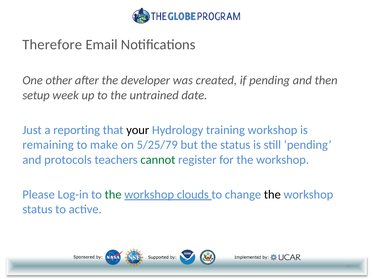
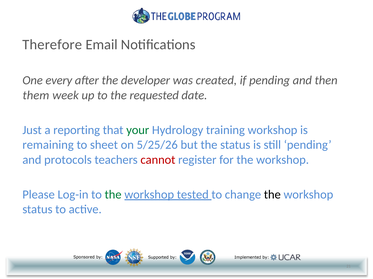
other: other -> every
setup: setup -> them
untrained: untrained -> requested
your colour: black -> green
make: make -> sheet
5/25/79: 5/25/79 -> 5/25/26
cannot colour: green -> red
clouds: clouds -> tested
